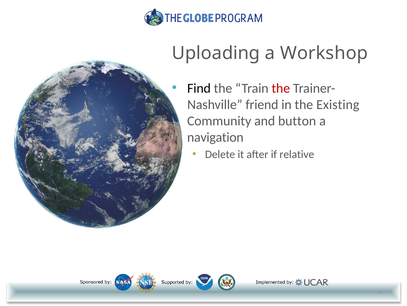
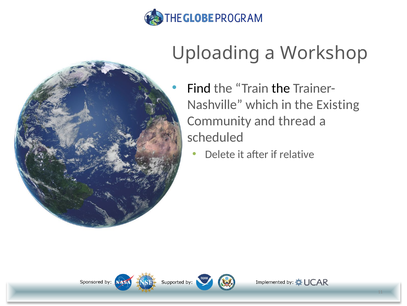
the at (281, 88) colour: red -> black
friend: friend -> which
button: button -> thread
navigation: navigation -> scheduled
